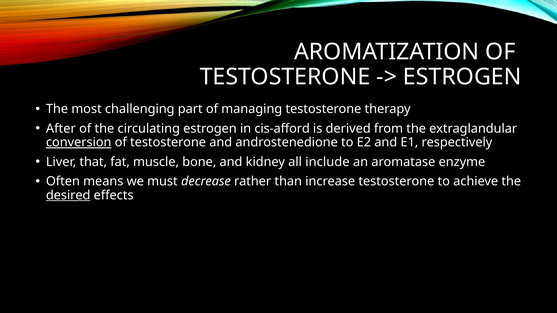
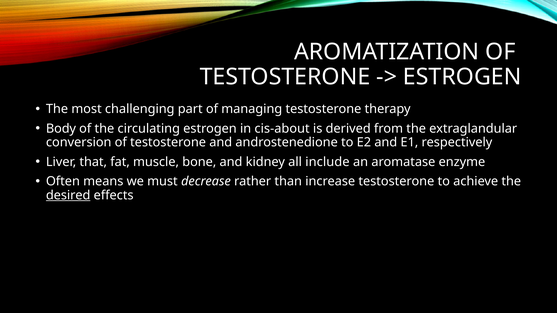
After: After -> Body
cis-afford: cis-afford -> cis-about
conversion underline: present -> none
